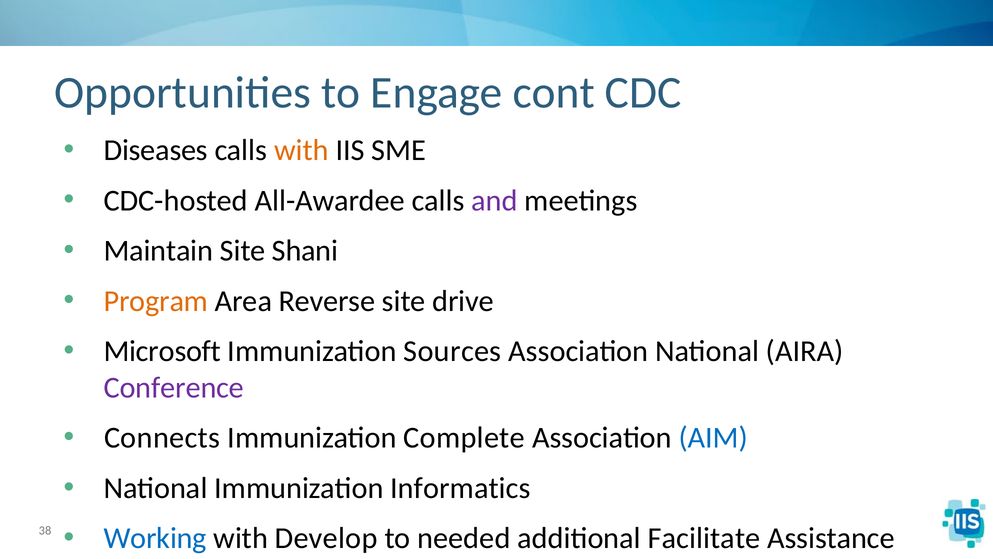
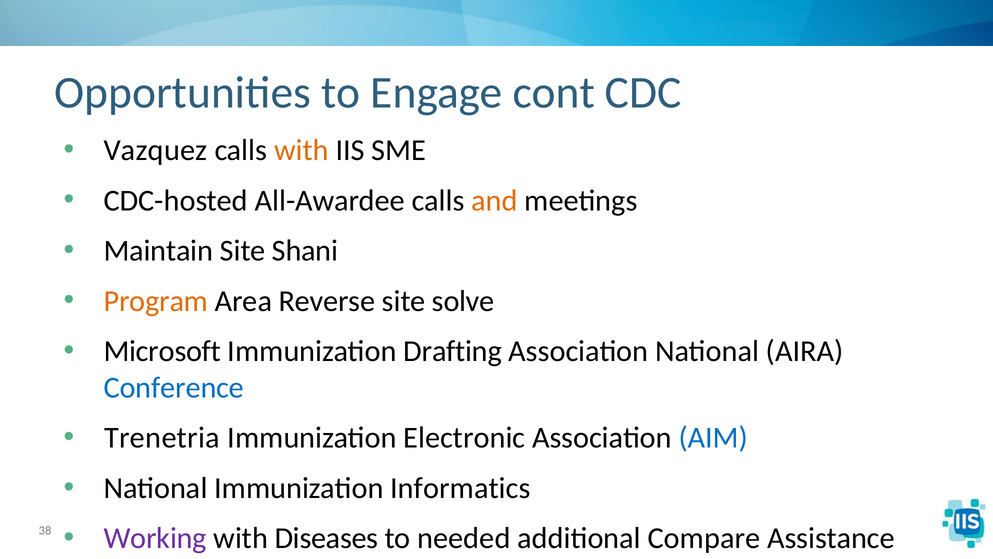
Diseases: Diseases -> Vazquez
and colour: purple -> orange
drive: drive -> solve
Sources: Sources -> Drafting
Conference colour: purple -> blue
Connects: Connects -> Trenetria
Complete: Complete -> Electronic
Working colour: blue -> purple
Develop: Develop -> Diseases
Facilitate: Facilitate -> Compare
